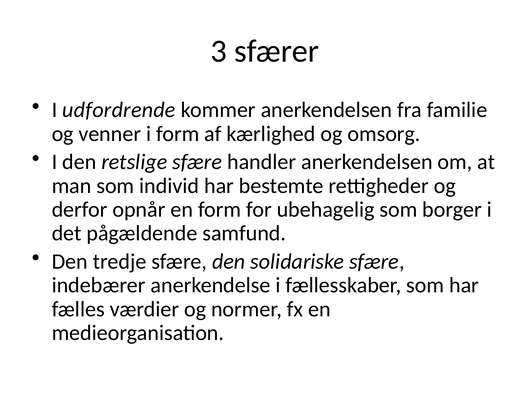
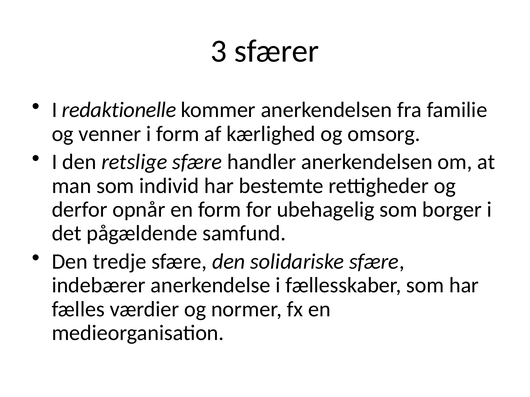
udfordrende: udfordrende -> redaktionelle
